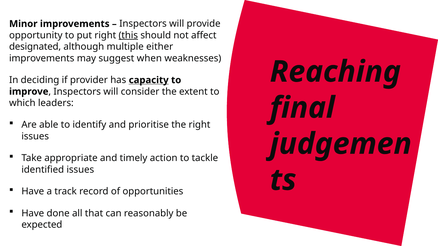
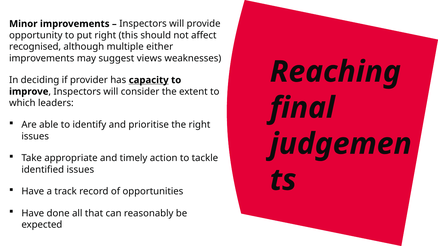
this underline: present -> none
designated: designated -> recognised
when: when -> views
